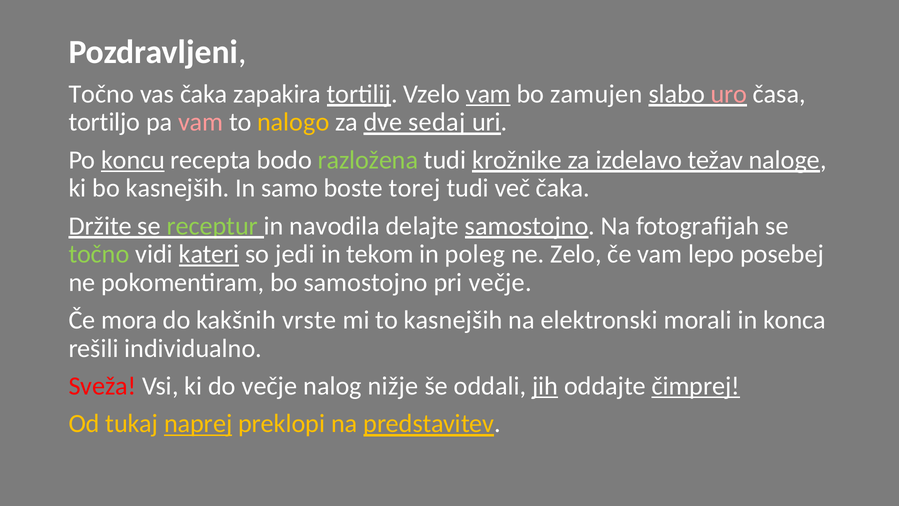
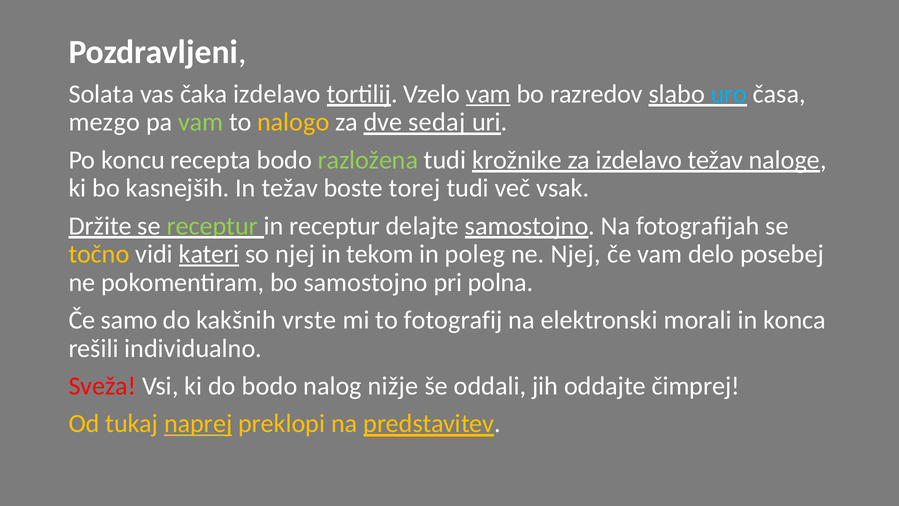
Točno at (101, 94): Točno -> Solata
čaka zapakira: zapakira -> izdelavo
zamujen: zamujen -> razredov
uro colour: pink -> light blue
tortiljo: tortiljo -> mezgo
vam at (201, 122) colour: pink -> light green
koncu underline: present -> none
In samo: samo -> težav
več čaka: čaka -> vsak
in navodila: navodila -> receptur
točno at (99, 254) colour: light green -> yellow
so jedi: jedi -> njej
ne Zelo: Zelo -> Njej
lepo: lepo -> delo
pri večje: večje -> polna
mora: mora -> samo
to kasnejših: kasnejših -> fotografij
do večje: večje -> bodo
jih underline: present -> none
čimprej underline: present -> none
